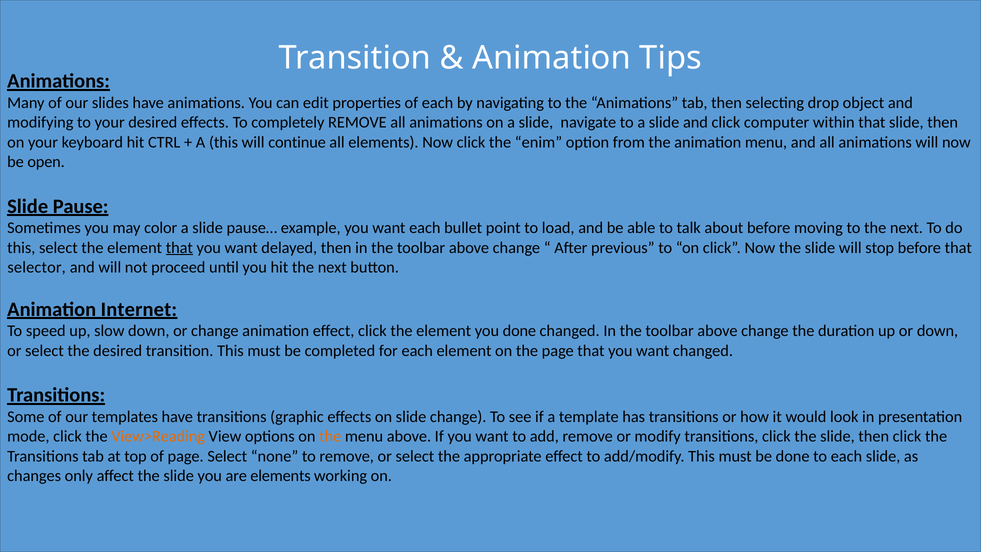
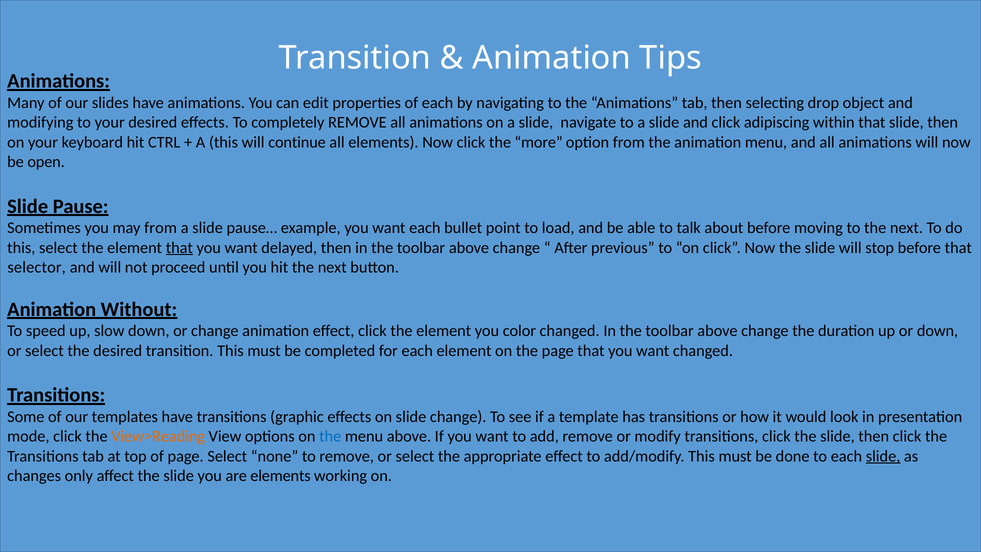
computer: computer -> adipiscing
enim: enim -> more
may color: color -> from
Internet: Internet -> Without
you done: done -> color
the at (330, 436) colour: orange -> blue
slide at (883, 456) underline: none -> present
